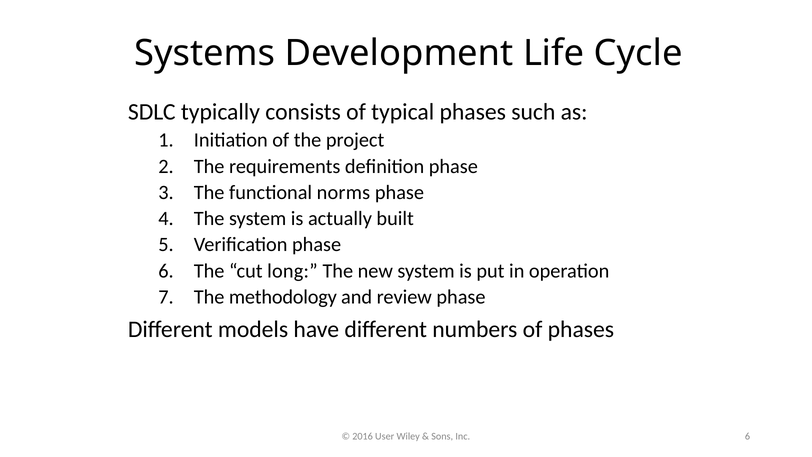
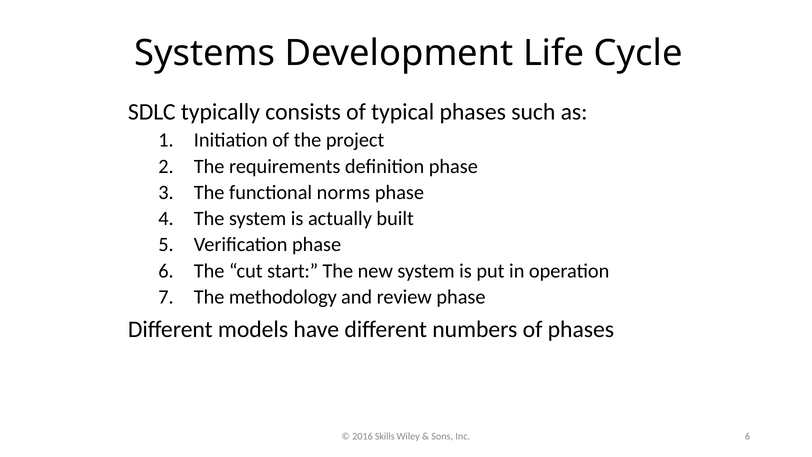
long: long -> start
User: User -> Skills
